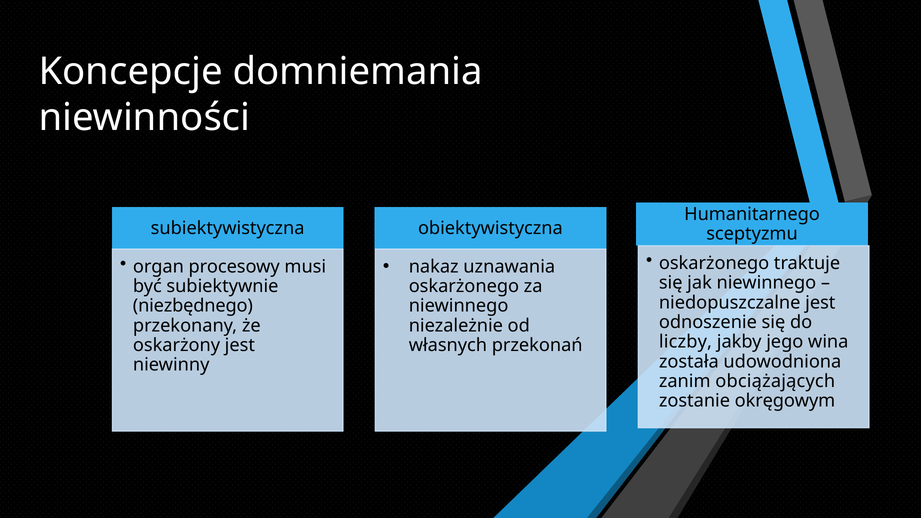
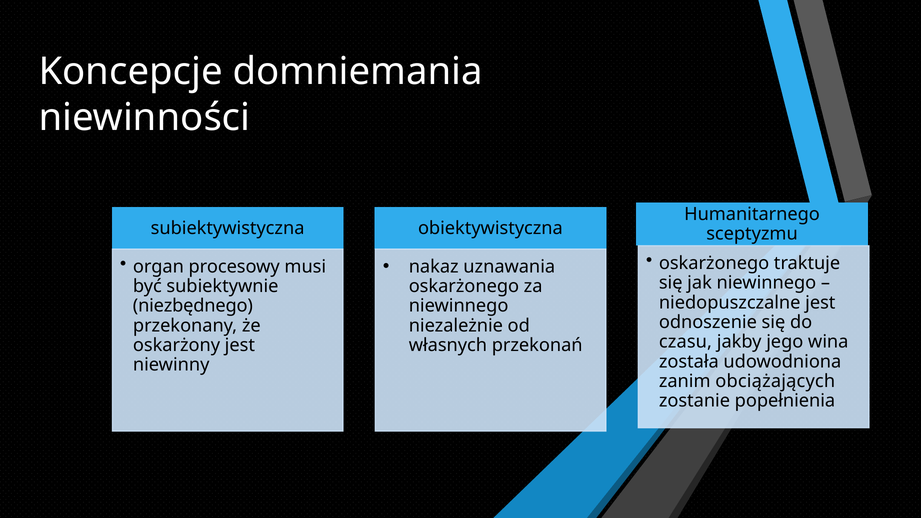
liczby: liczby -> czasu
okręgowym: okręgowym -> popełnienia
